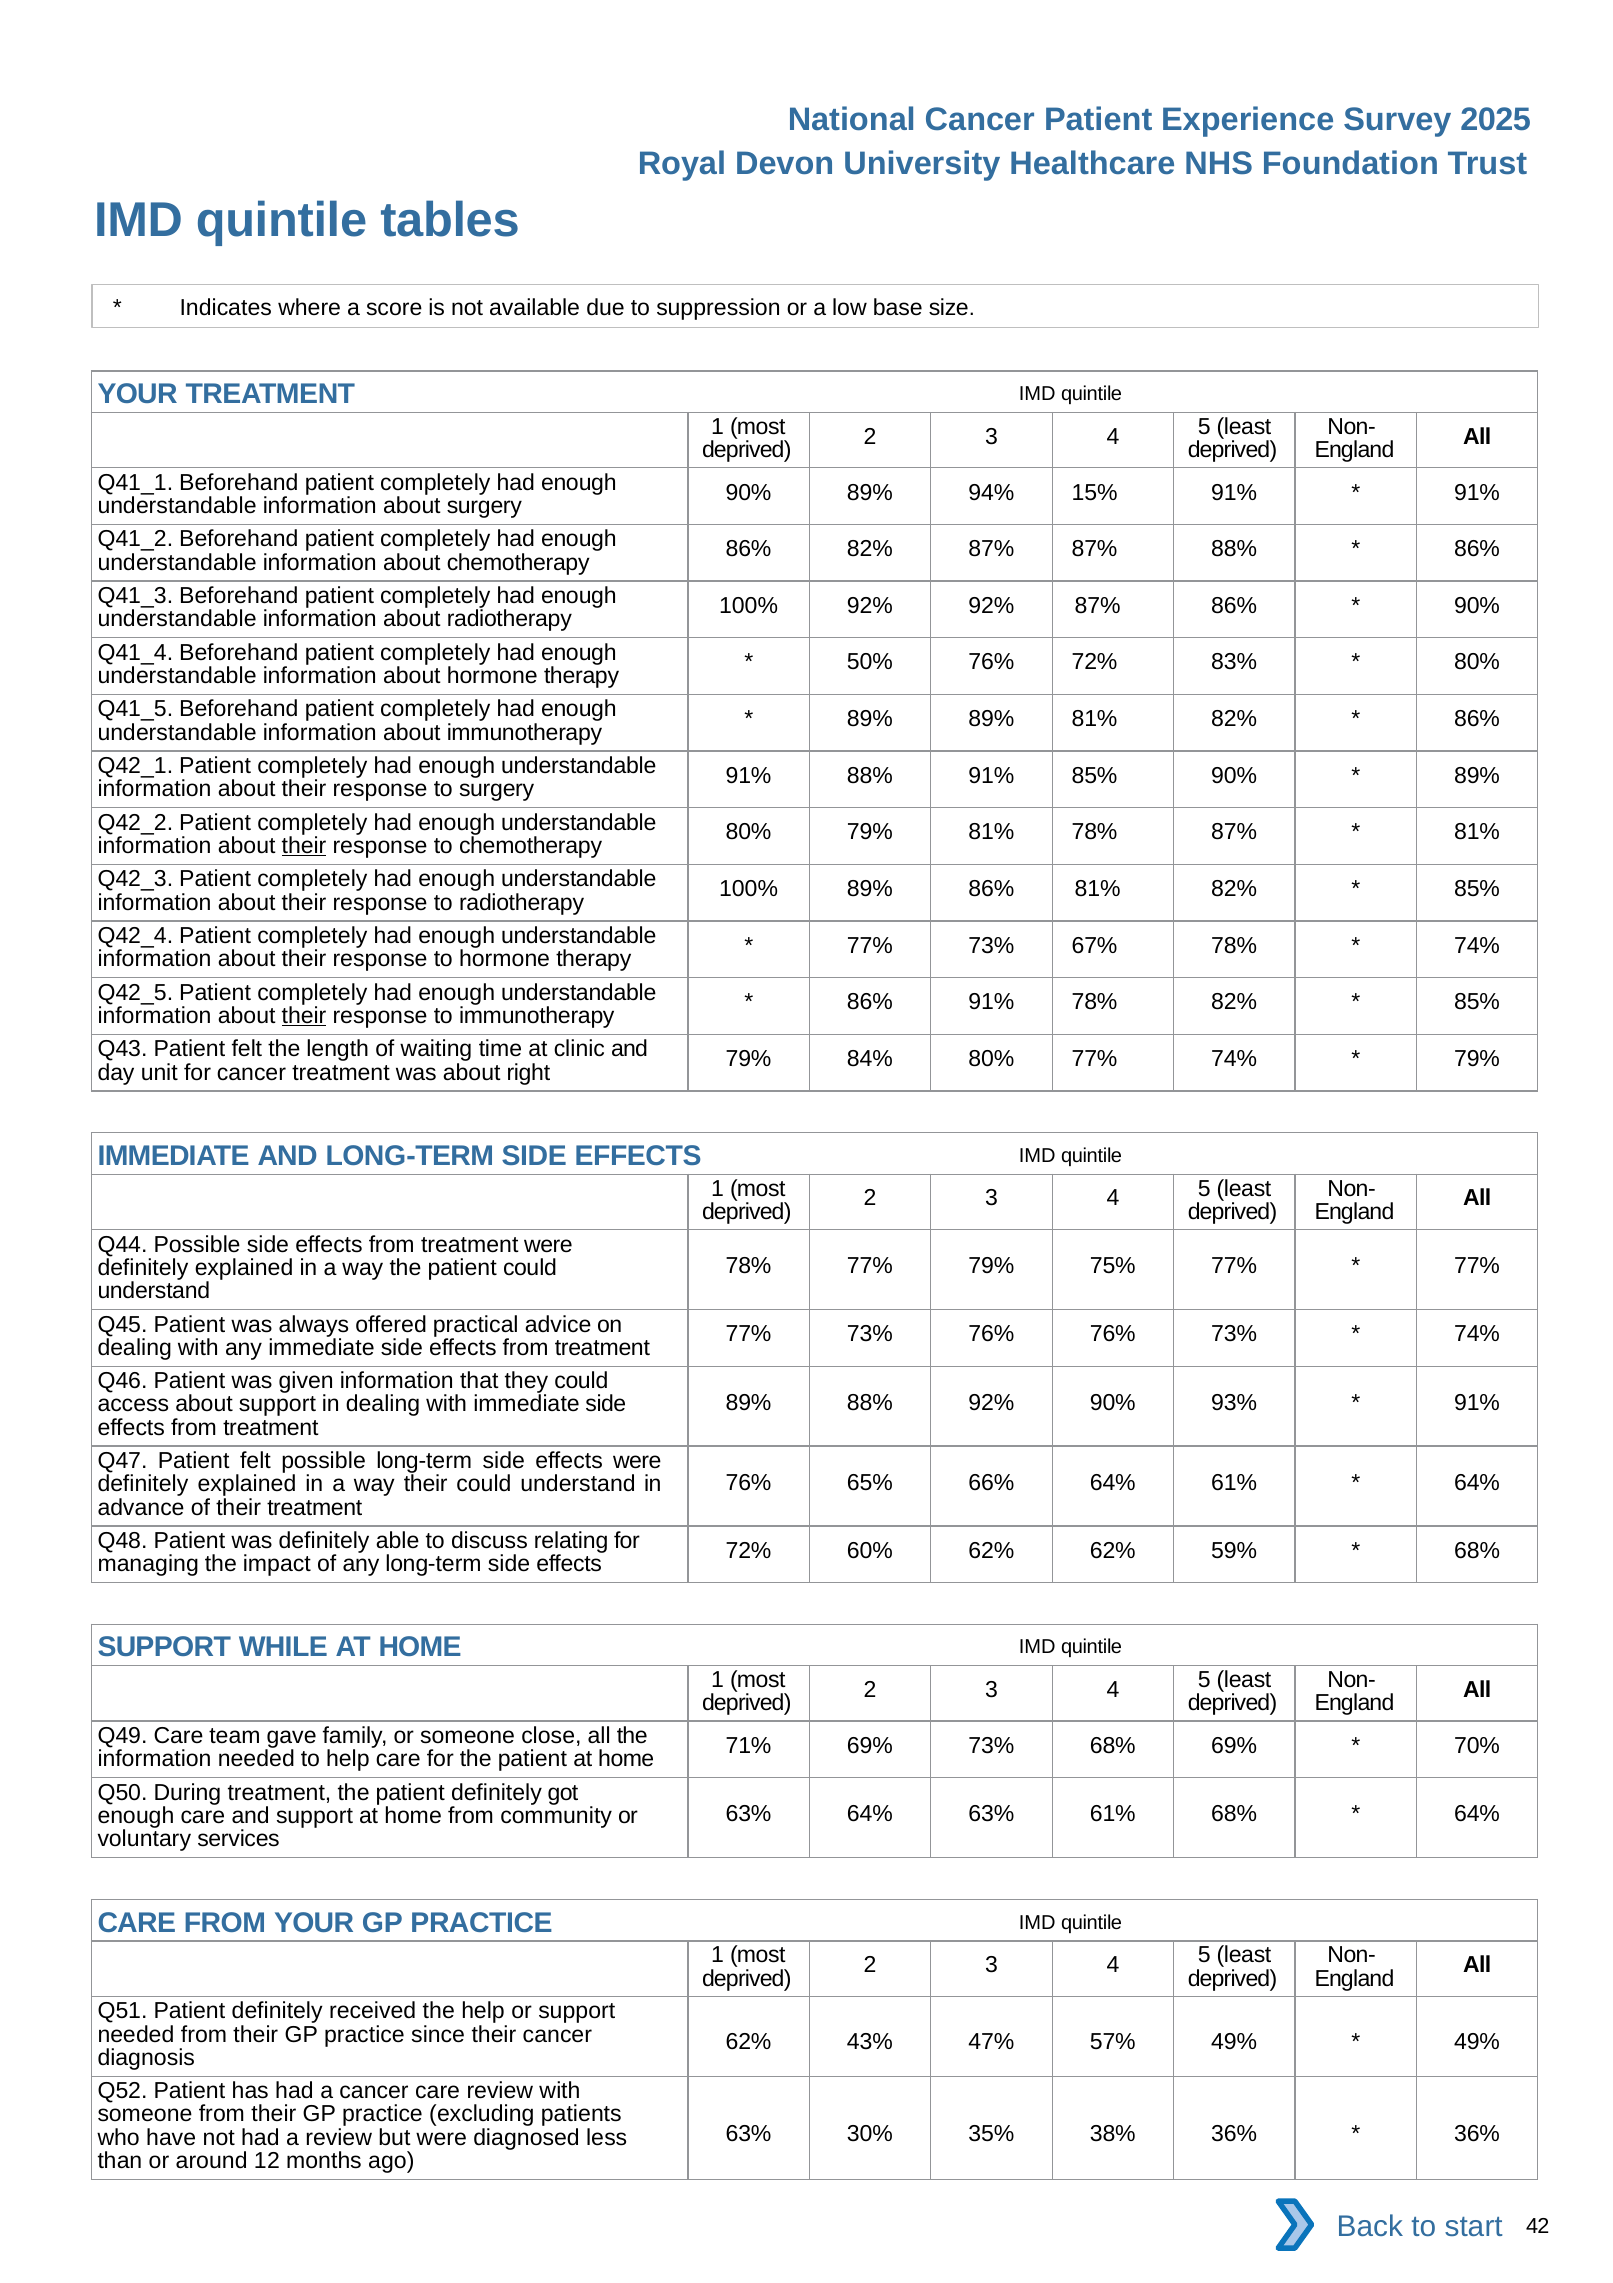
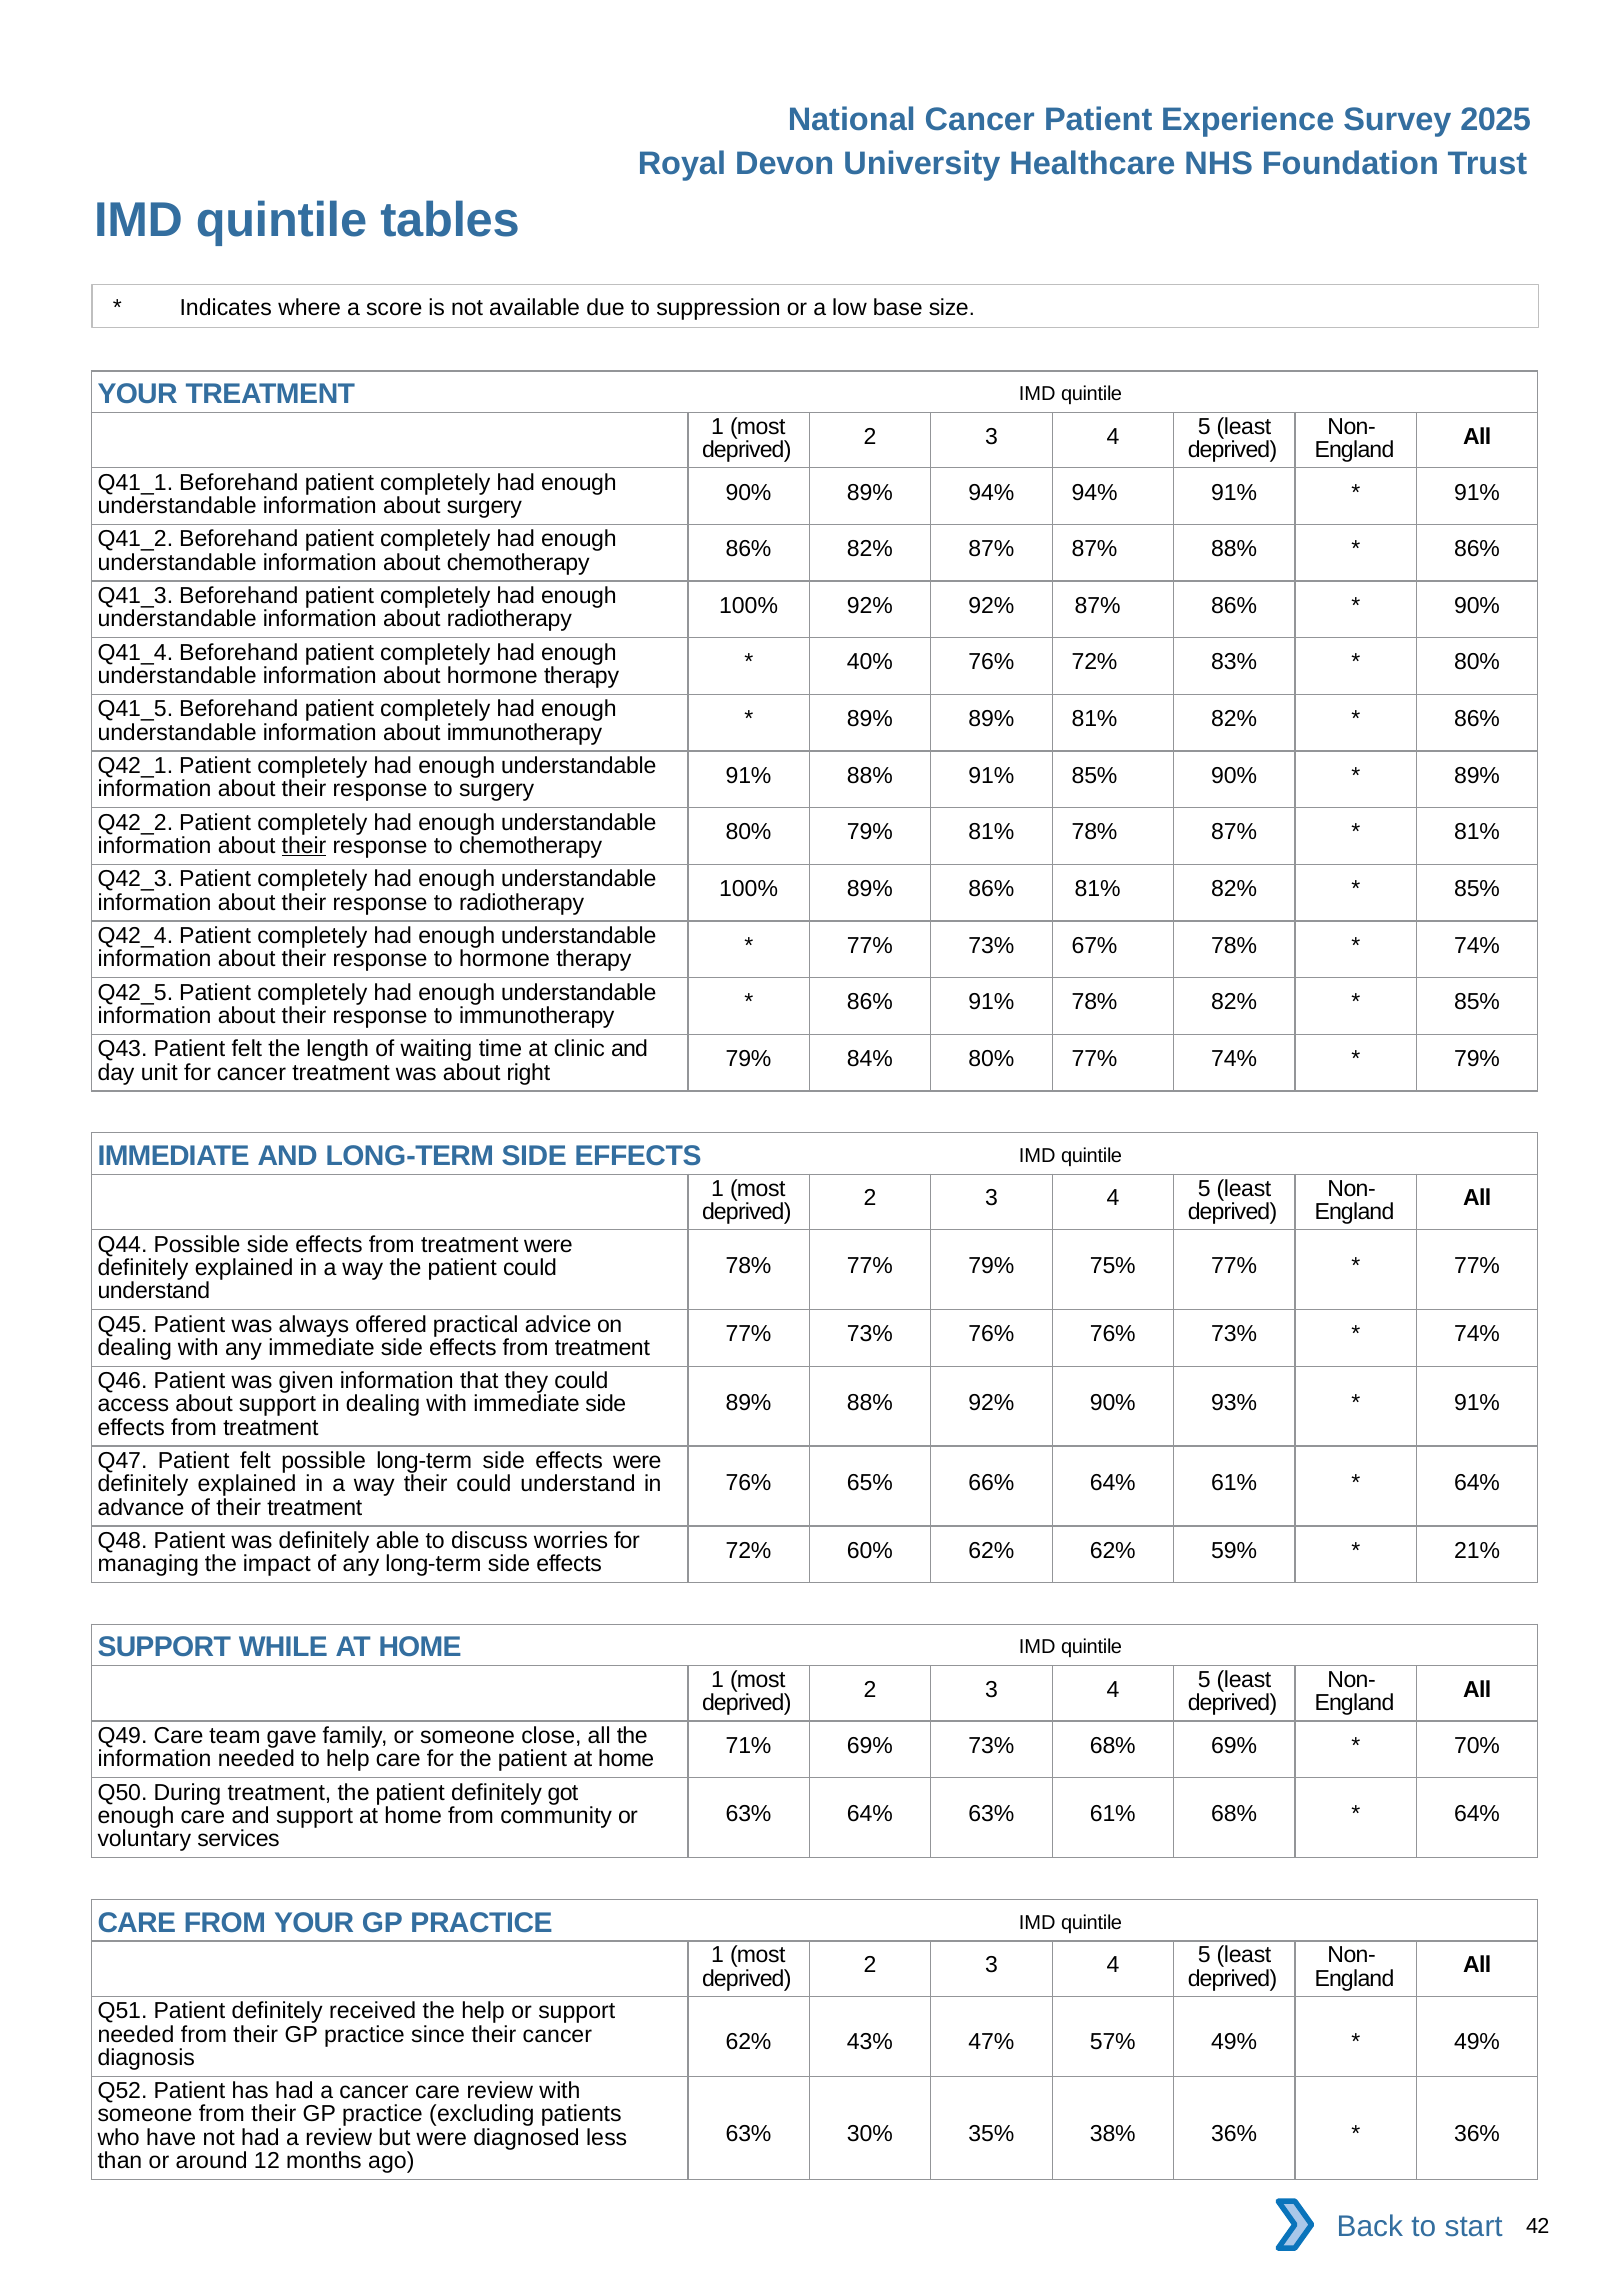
94% 15%: 15% -> 94%
50%: 50% -> 40%
their at (304, 1016) underline: present -> none
relating: relating -> worries
68% at (1477, 1550): 68% -> 21%
